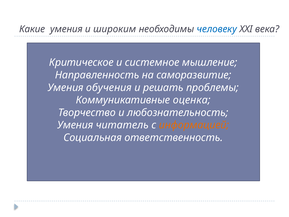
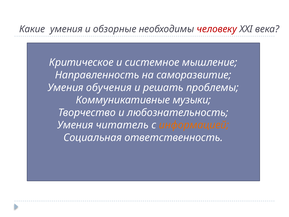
широким: широким -> обзорные
человеку colour: blue -> red
оценка: оценка -> музыки
